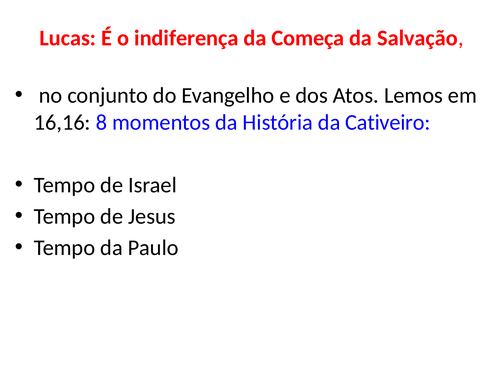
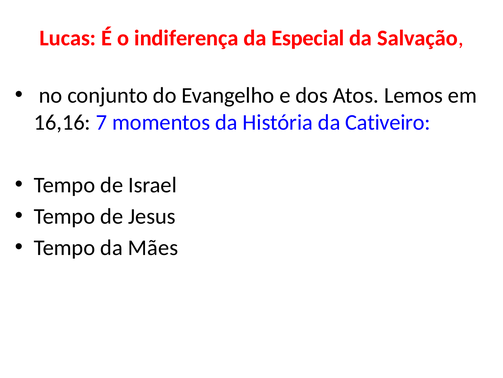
Começa: Começa -> Especial
8: 8 -> 7
Paulo: Paulo -> Mães
